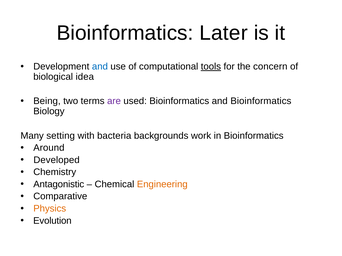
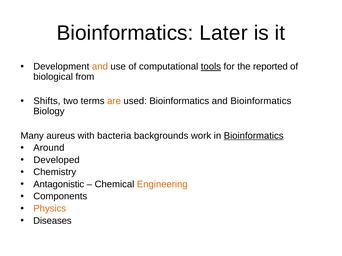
and at (100, 67) colour: blue -> orange
concern: concern -> reported
idea: idea -> from
Being: Being -> Shifts
are colour: purple -> orange
setting: setting -> aureus
Bioinformatics at (254, 136) underline: none -> present
Comparative: Comparative -> Components
Evolution: Evolution -> Diseases
